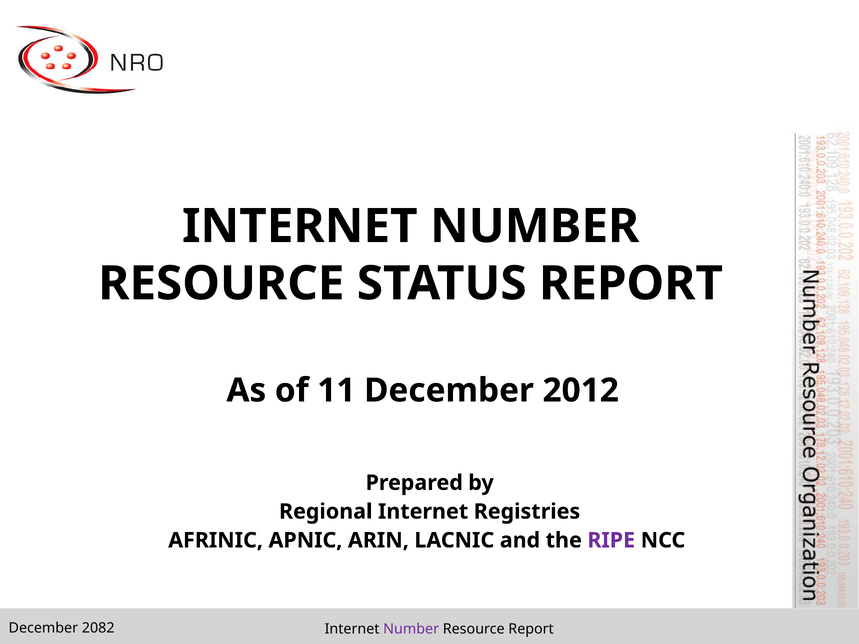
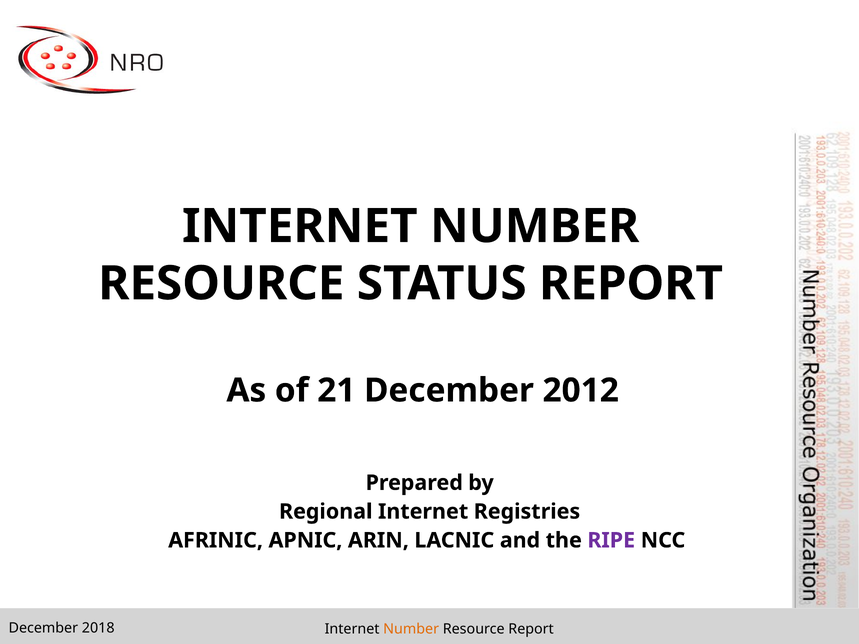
11: 11 -> 21
2082: 2082 -> 2018
Number at (411, 629) colour: purple -> orange
